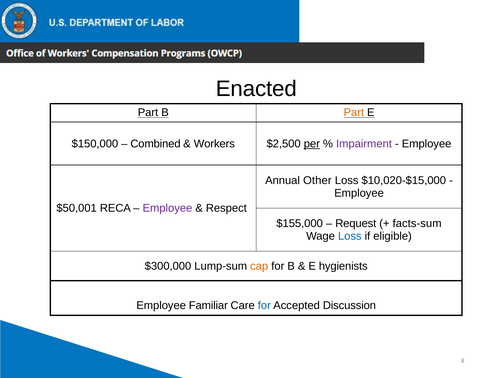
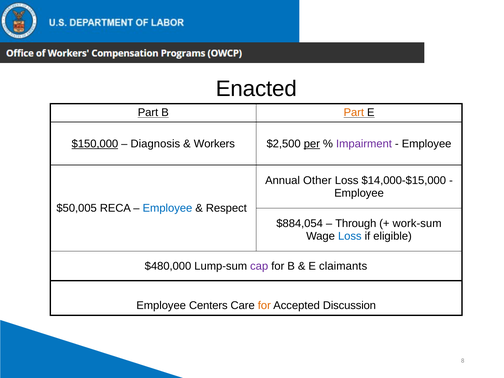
$150,000 underline: none -> present
Combined: Combined -> Diagnosis
$10,020-$15,000: $10,020-$15,000 -> $14,000-$15,000
$50,001: $50,001 -> $50,005
Employee at (167, 208) colour: purple -> blue
$155,000: $155,000 -> $884,054
Request: Request -> Through
facts-sum: facts-sum -> work-sum
$300,000: $300,000 -> $480,000
cap colour: orange -> purple
hygienists: hygienists -> claimants
Familiar: Familiar -> Centers
for at (264, 306) colour: blue -> orange
